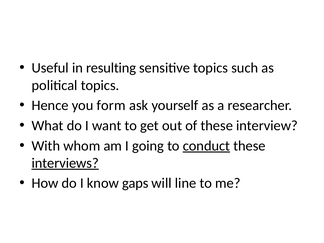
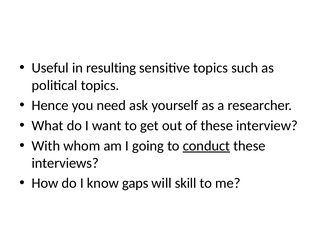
form: form -> need
interviews underline: present -> none
line: line -> skill
